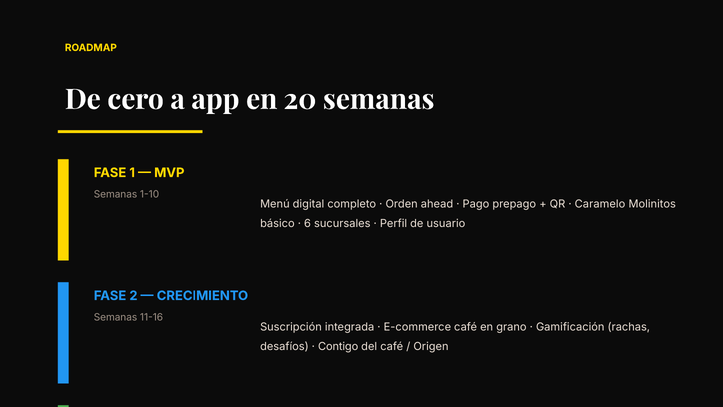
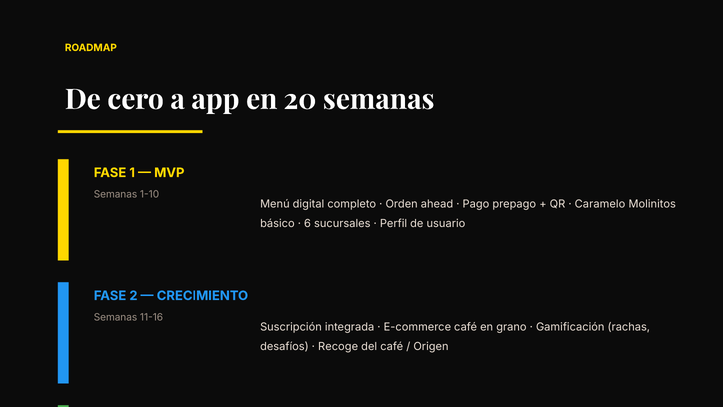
Contigo: Contigo -> Recoge
